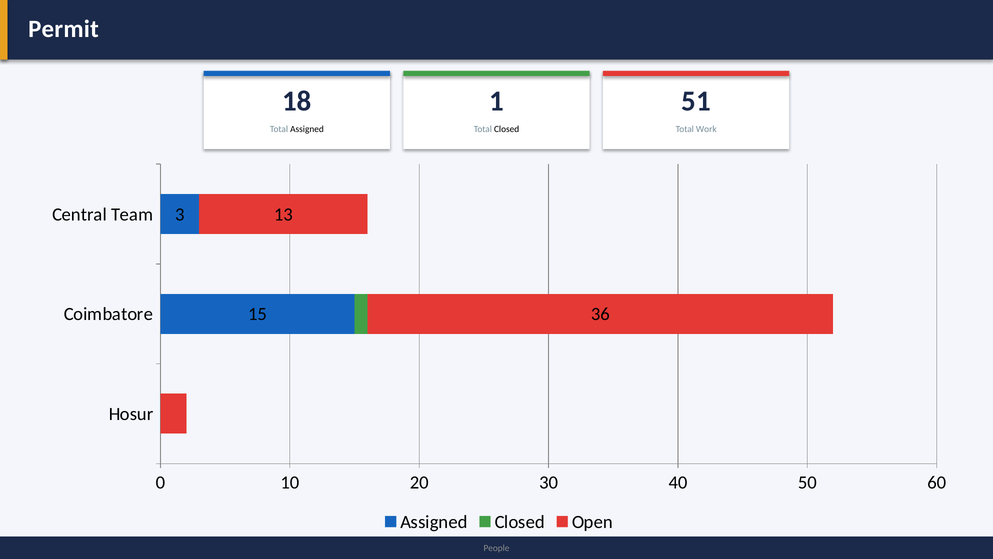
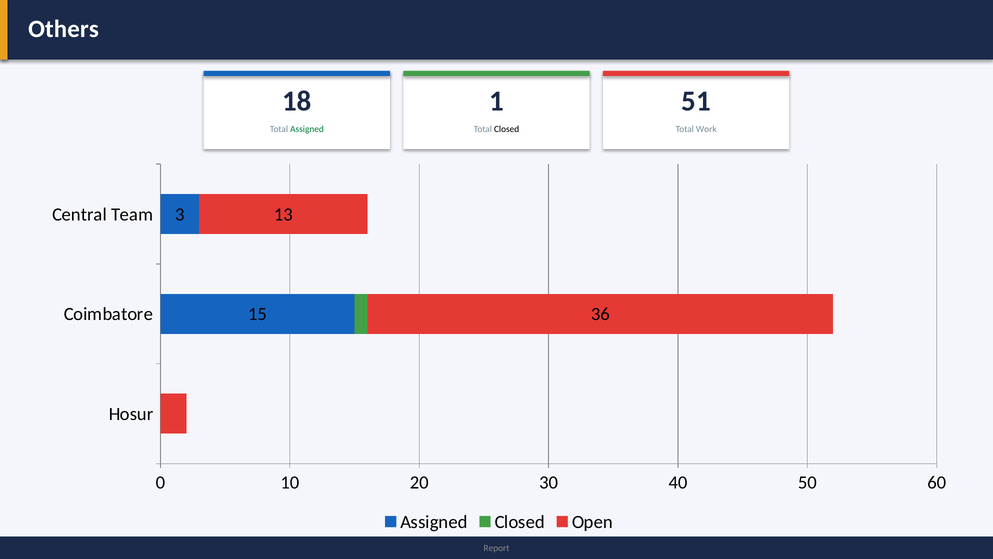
Permit: Permit -> Others
Assigned at (307, 129) colour: black -> green
People: People -> Report
